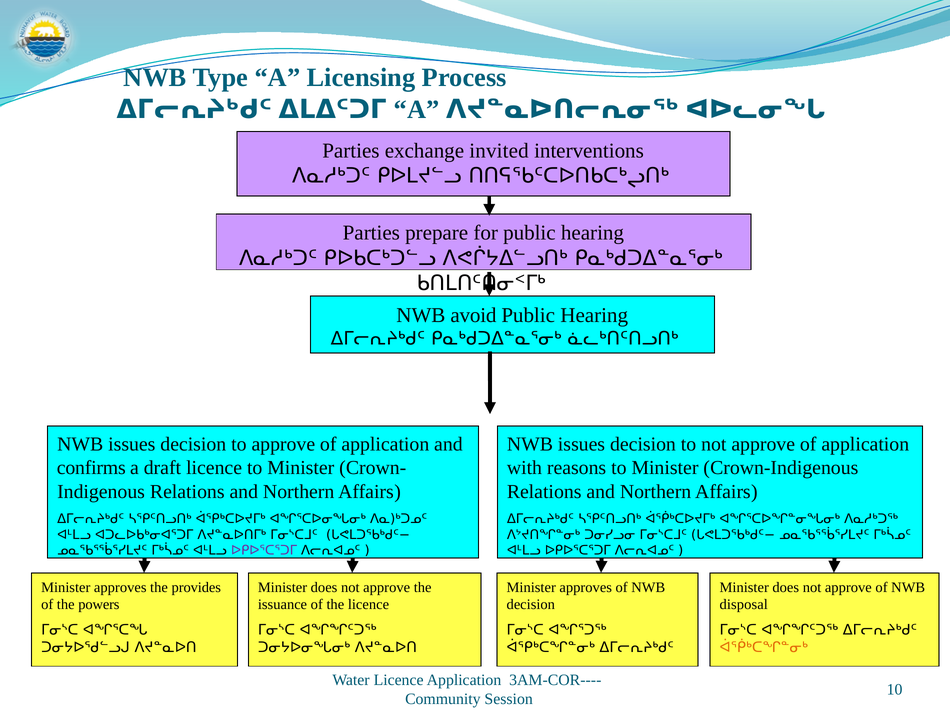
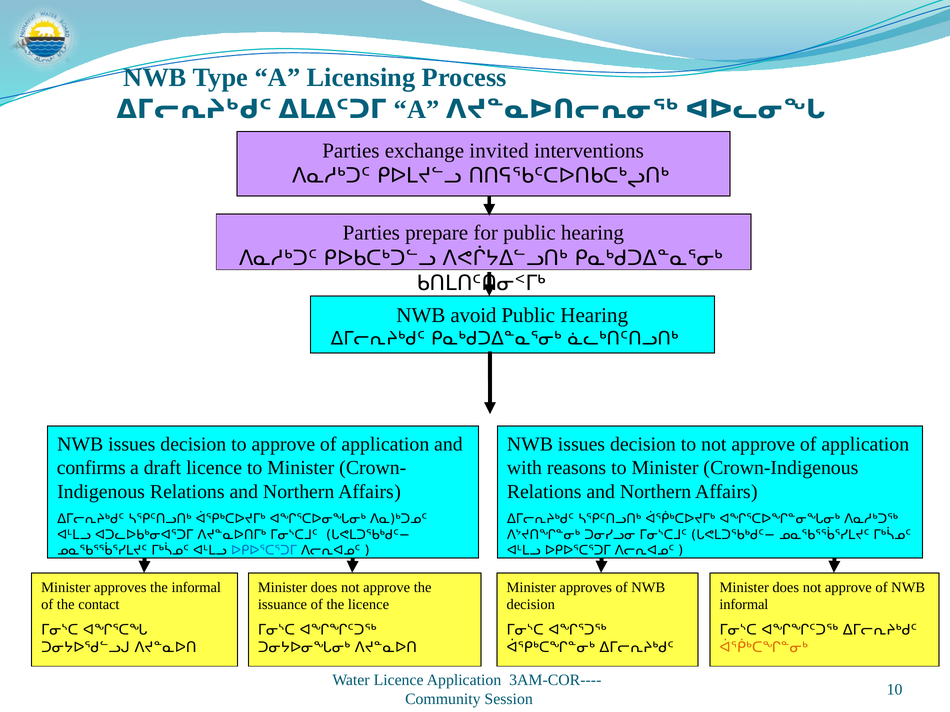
ᐅᑭᐅᕐᑕᕐᑐᒥ at (264, 551) colour: purple -> blue
the provides: provides -> informal
powers: powers -> contact
disposal at (744, 605): disposal -> informal
